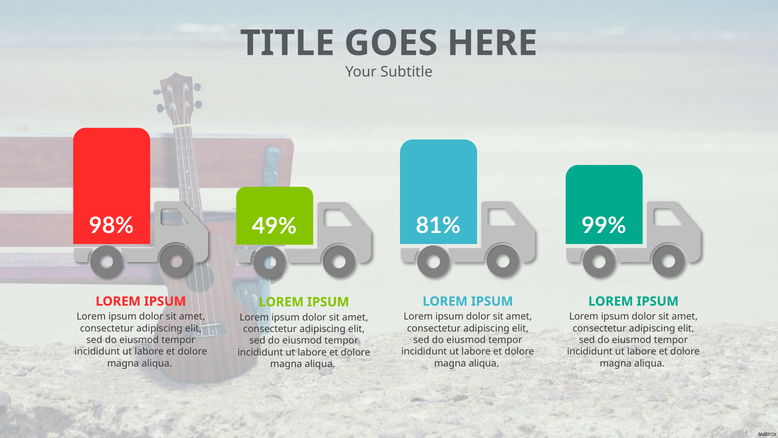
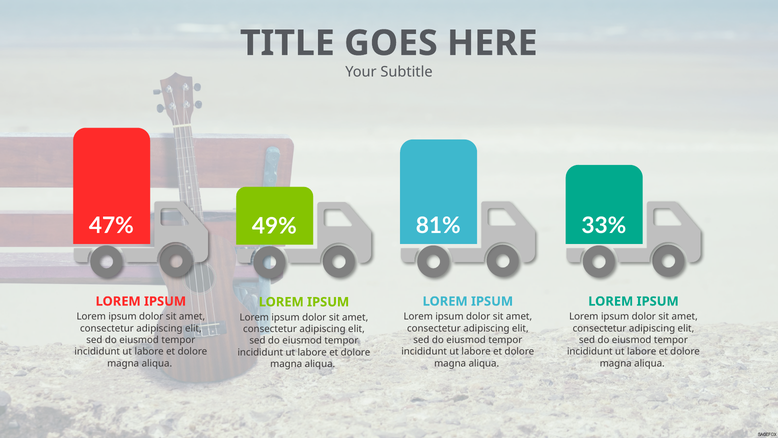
98%: 98% -> 47%
99%: 99% -> 33%
